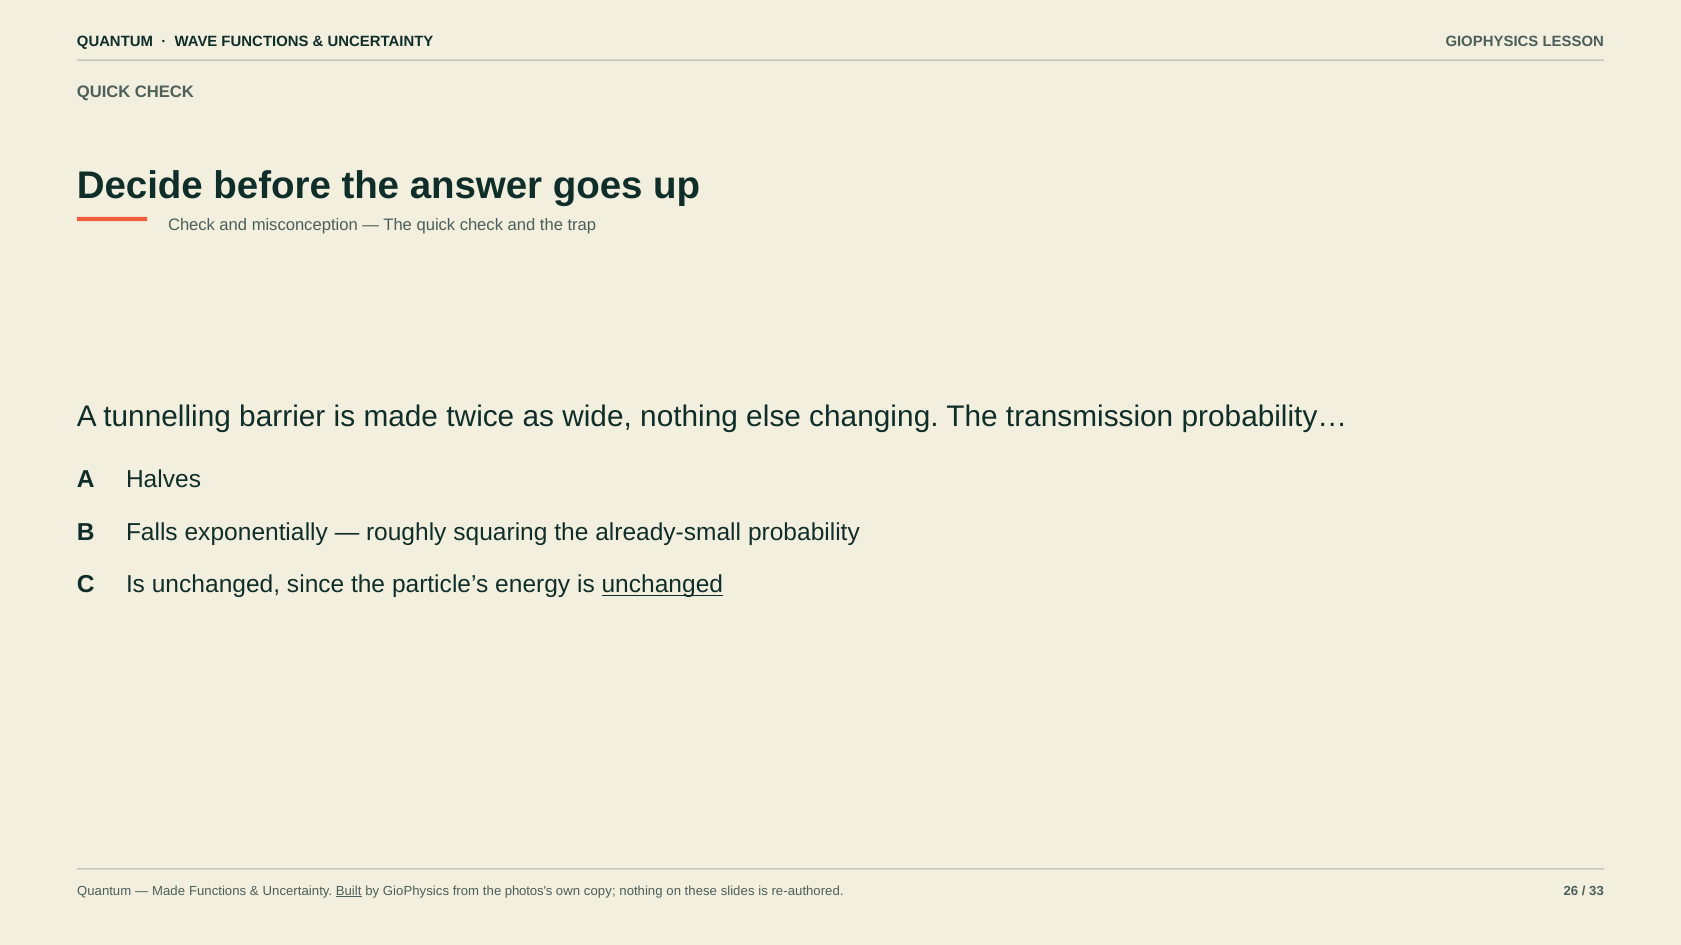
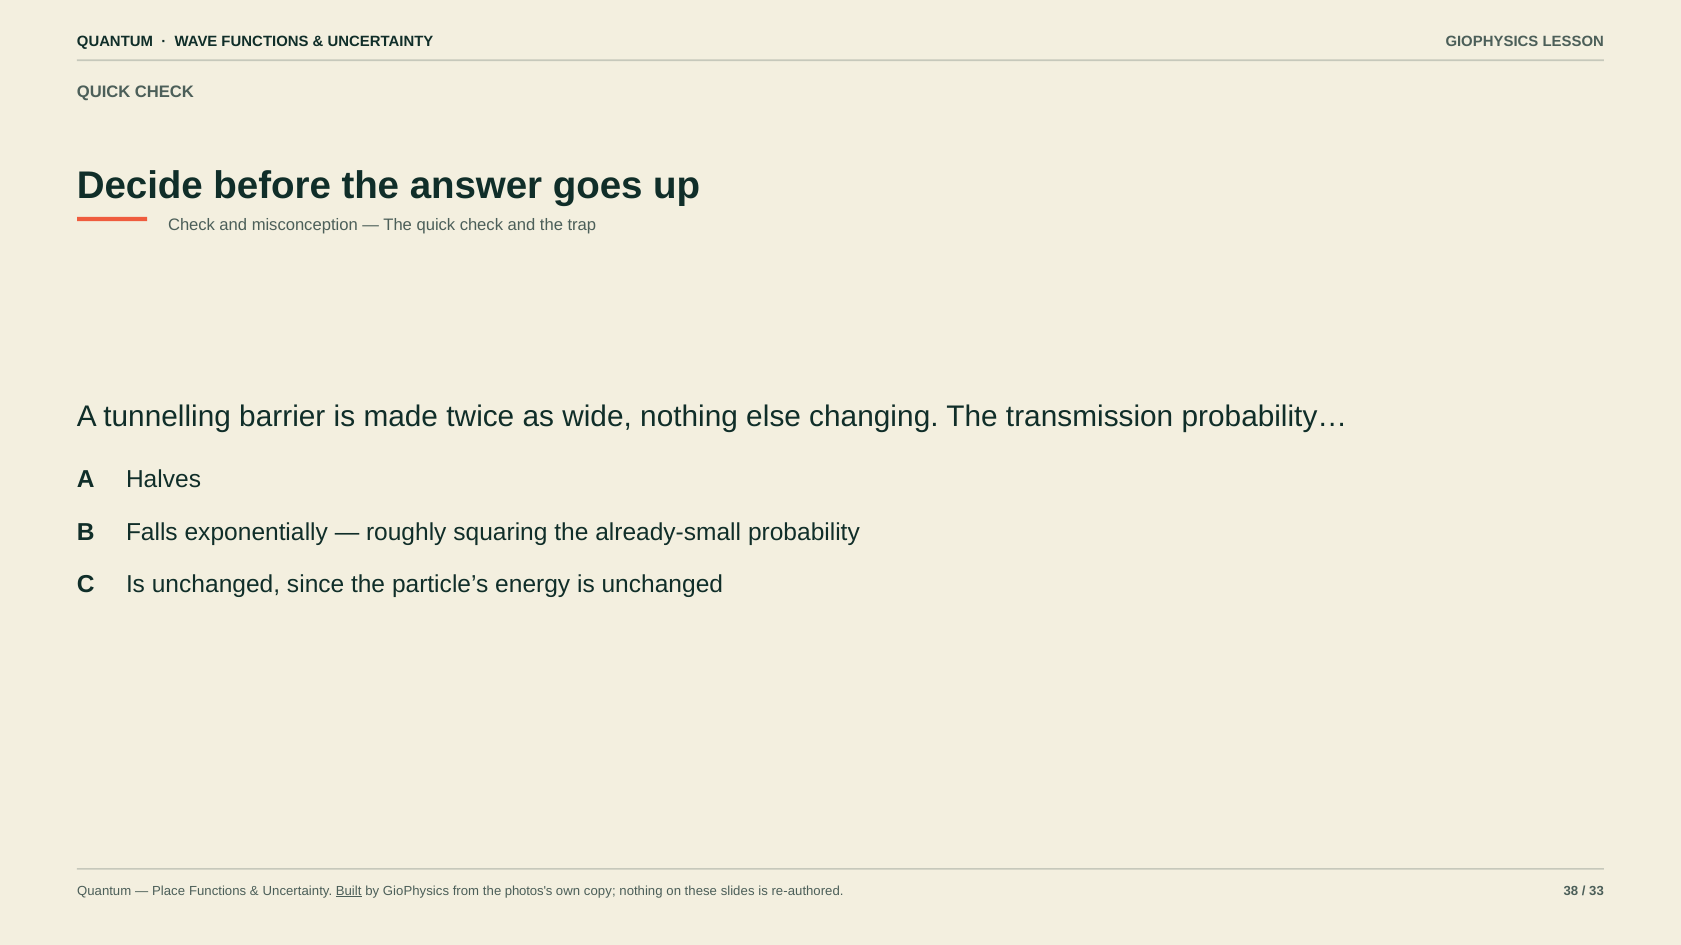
unchanged at (662, 585) underline: present -> none
Made at (169, 891): Made -> Place
26: 26 -> 38
